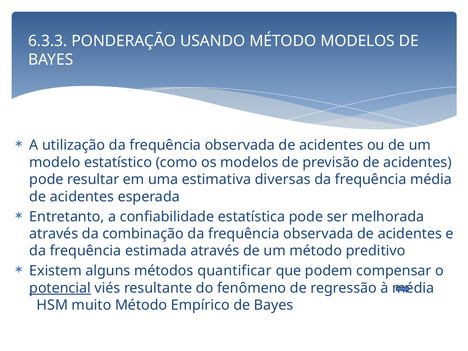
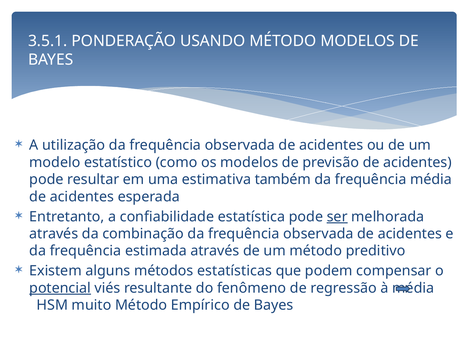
6.3.3: 6.3.3 -> 3.5.1
diversas: diversas -> também
ser underline: none -> present
quantificar: quantificar -> estatísticas
